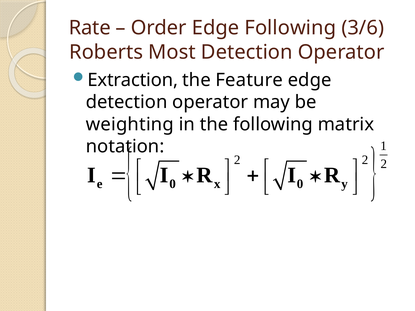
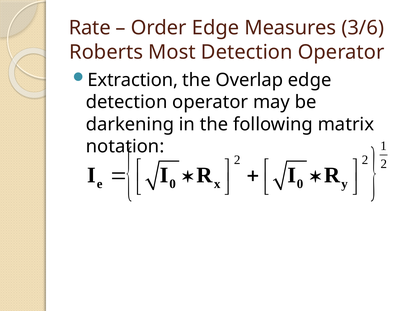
Edge Following: Following -> Measures
Feature: Feature -> Overlap
weighting: weighting -> darkening
